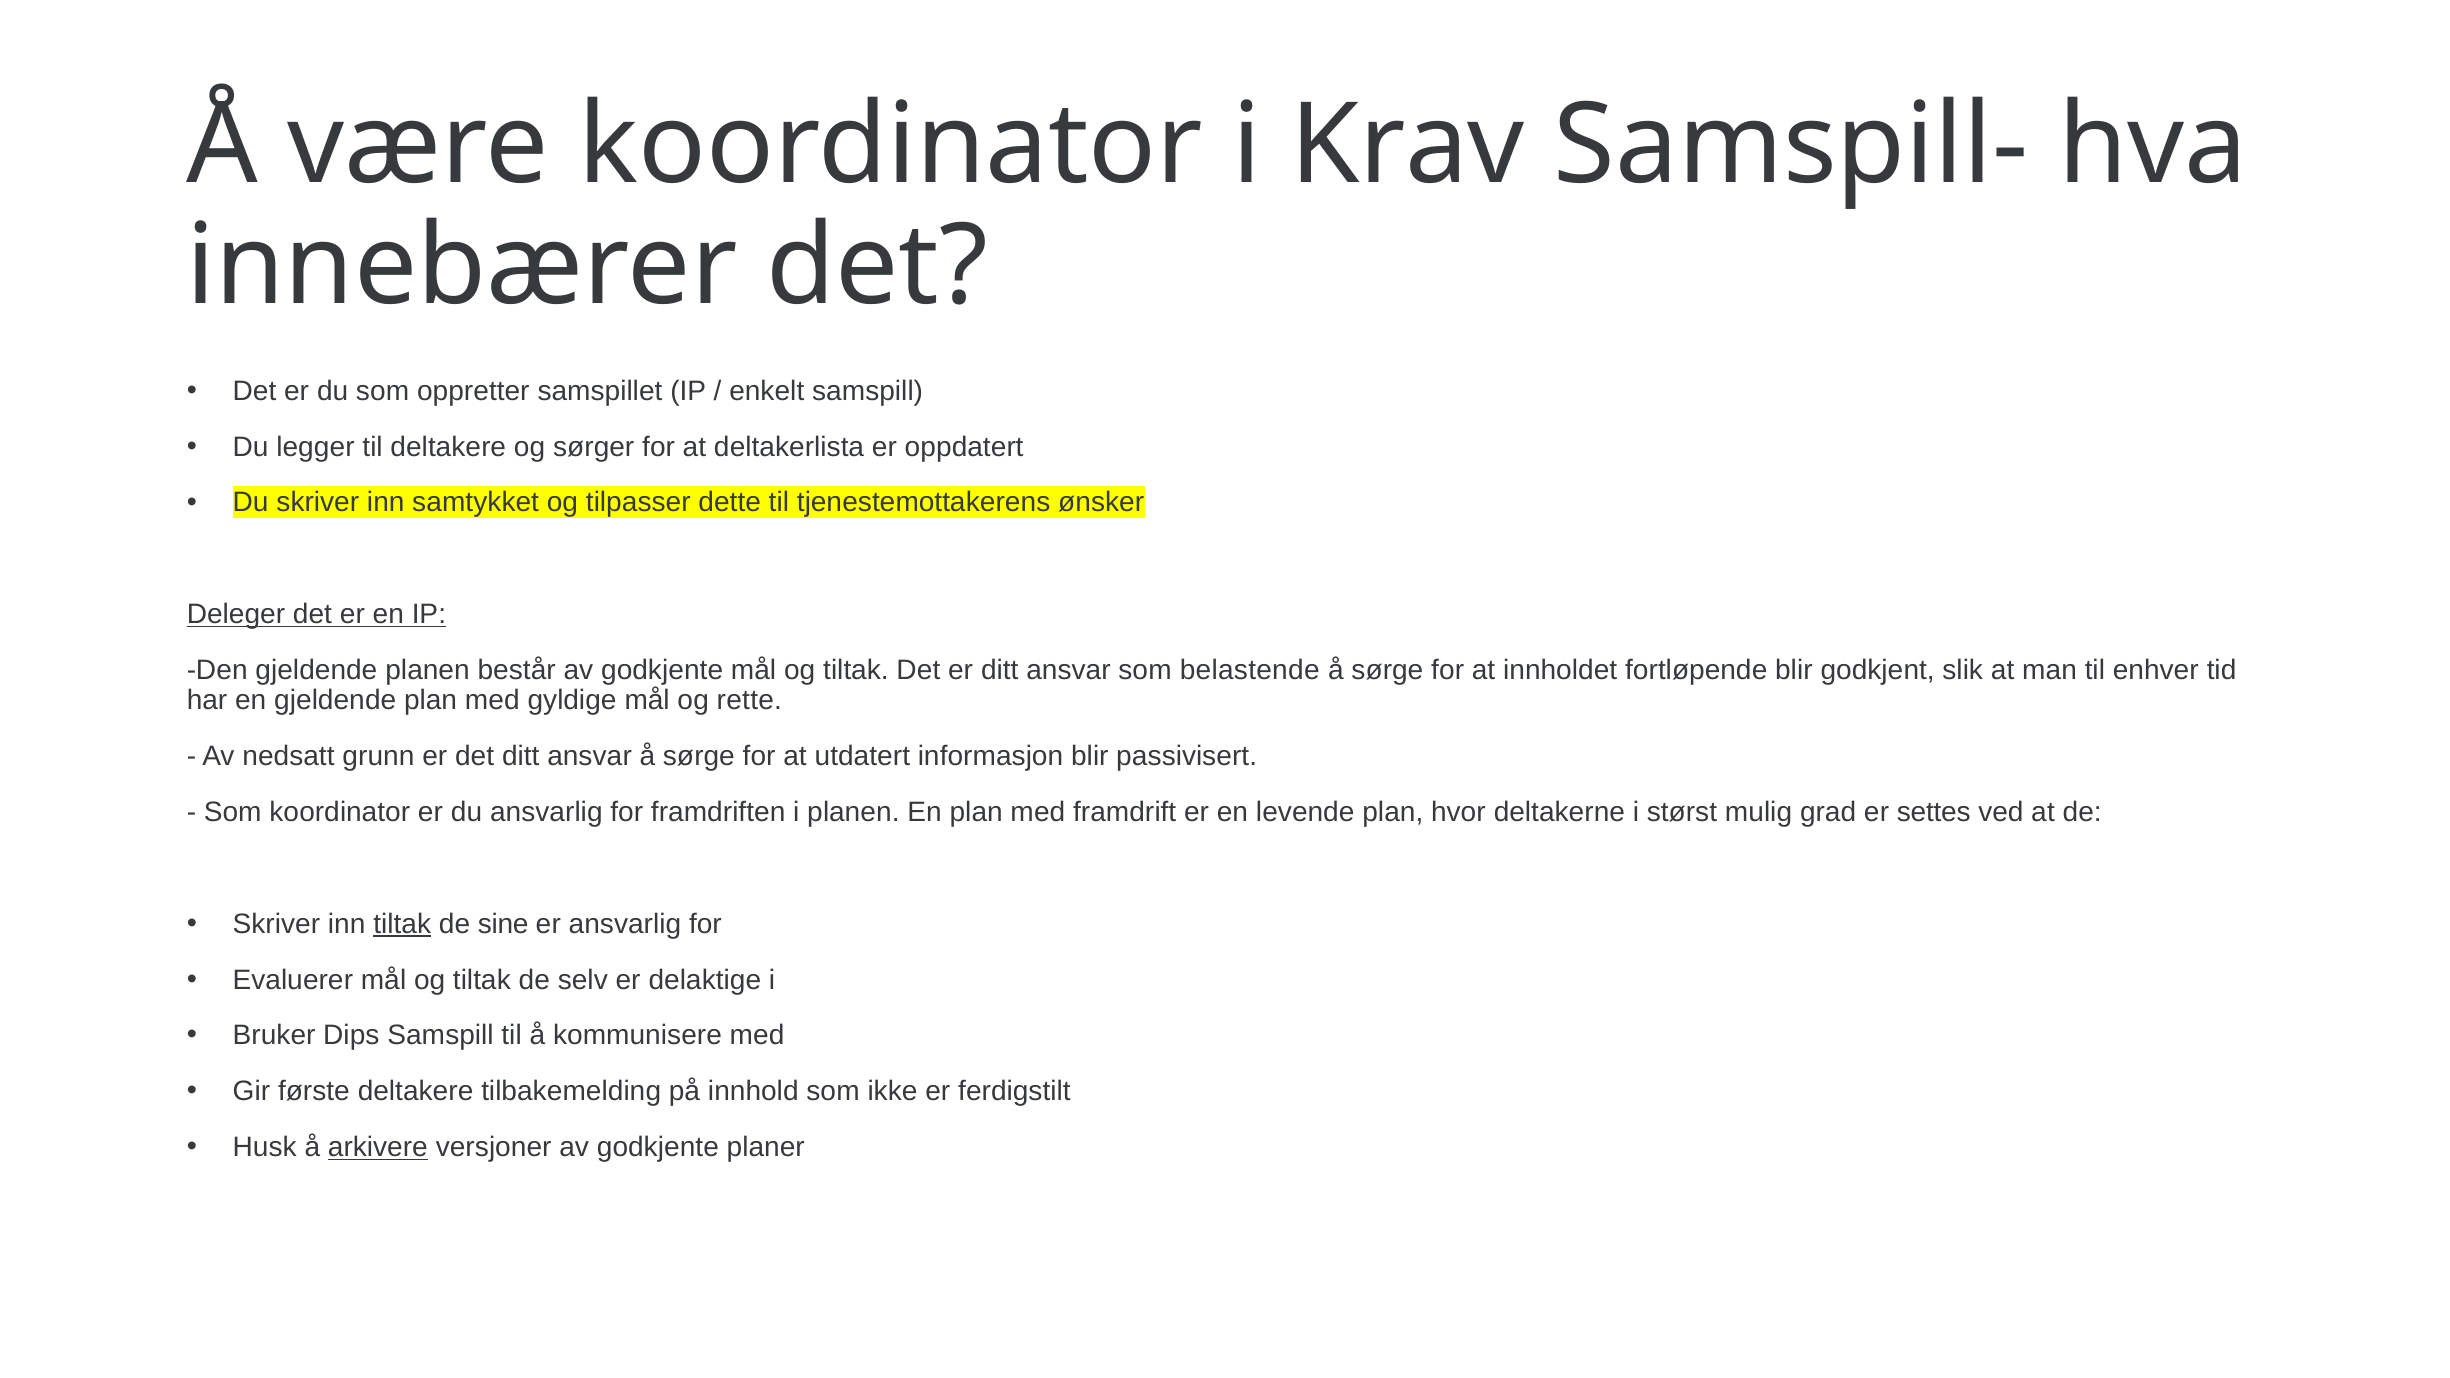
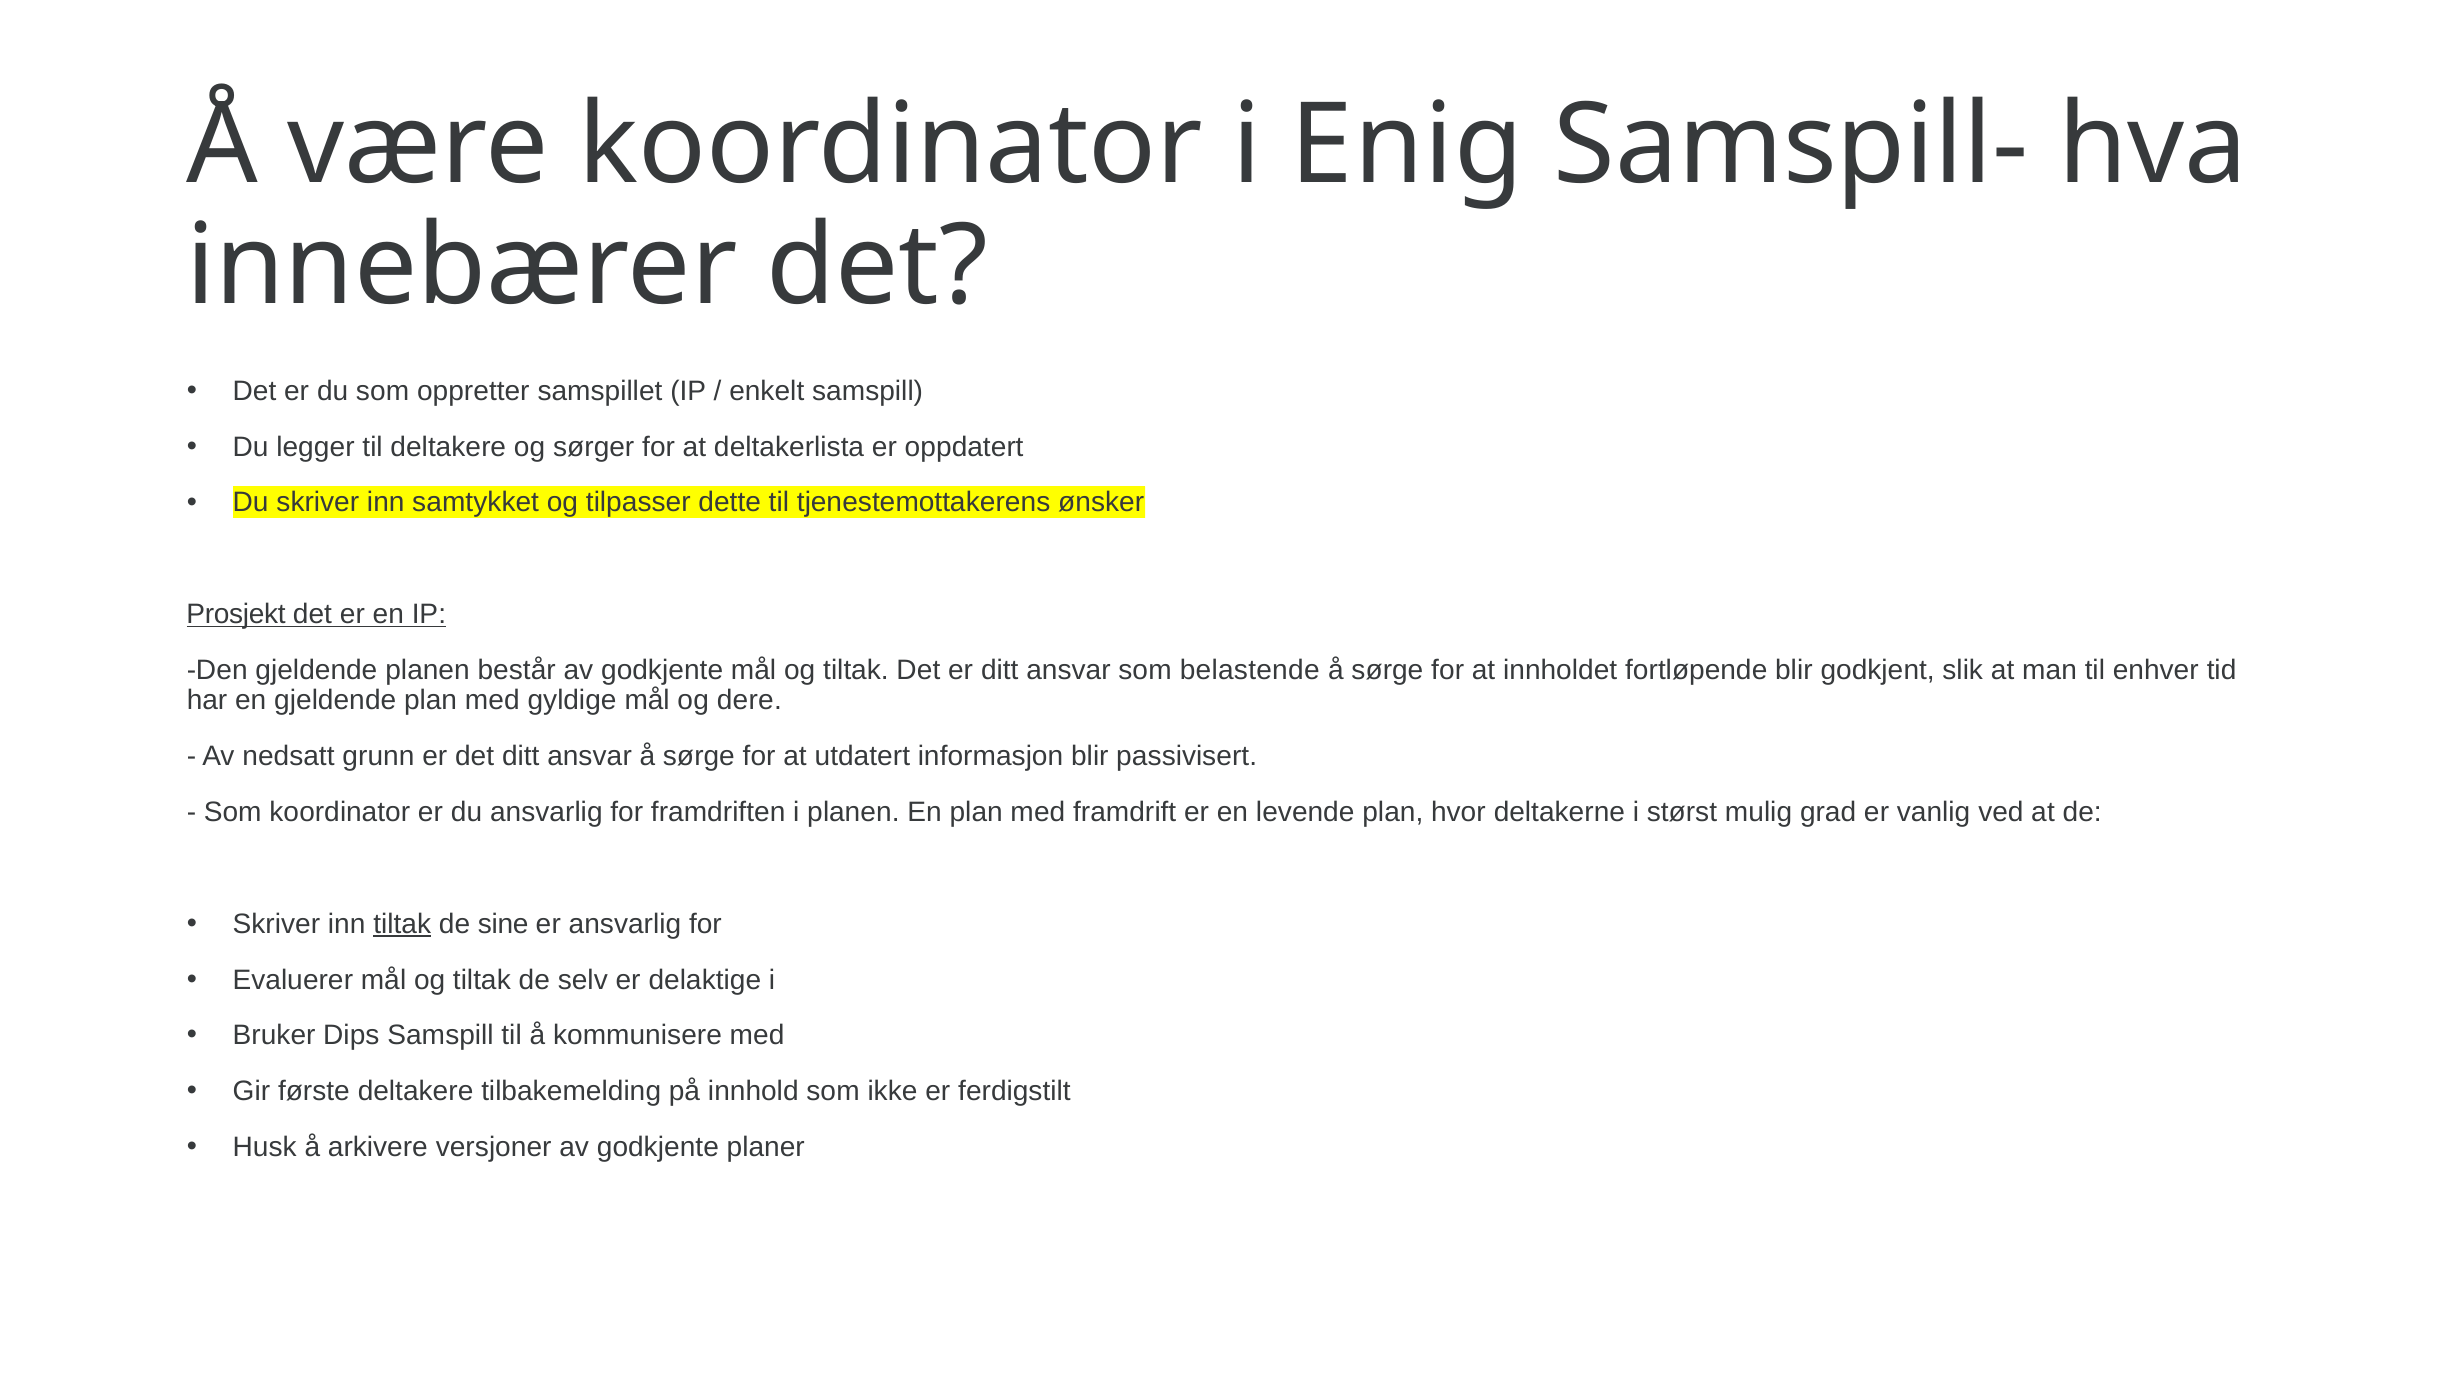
Krav: Krav -> Enig
Deleger: Deleger -> Prosjekt
rette: rette -> dere
settes: settes -> vanlig
arkivere underline: present -> none
